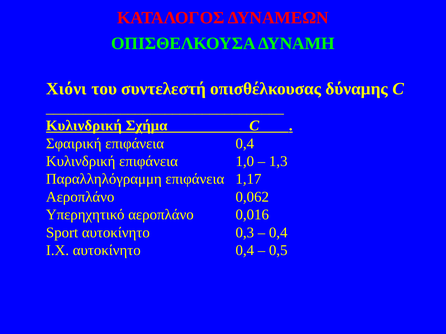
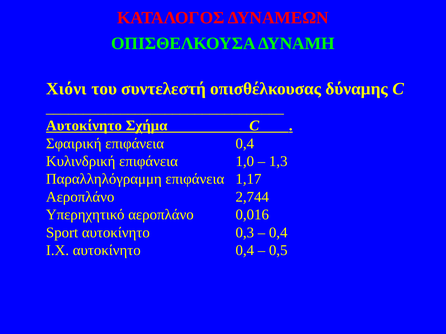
Κυλινδρική at (84, 126): Κυλινδρική -> Αυτοκίνητο
0,062: 0,062 -> 2,744
